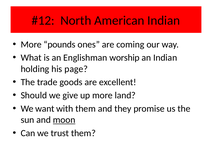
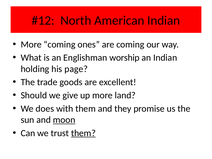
More pounds: pounds -> coming
want: want -> does
them at (83, 133) underline: none -> present
